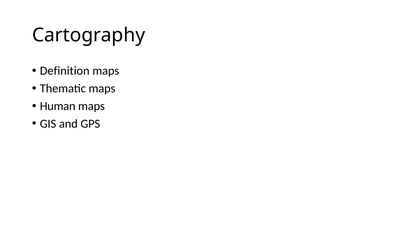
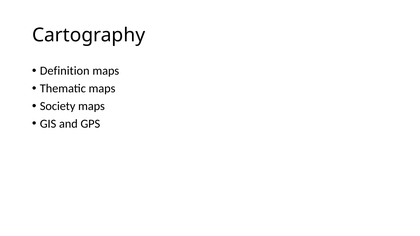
Human: Human -> Society
